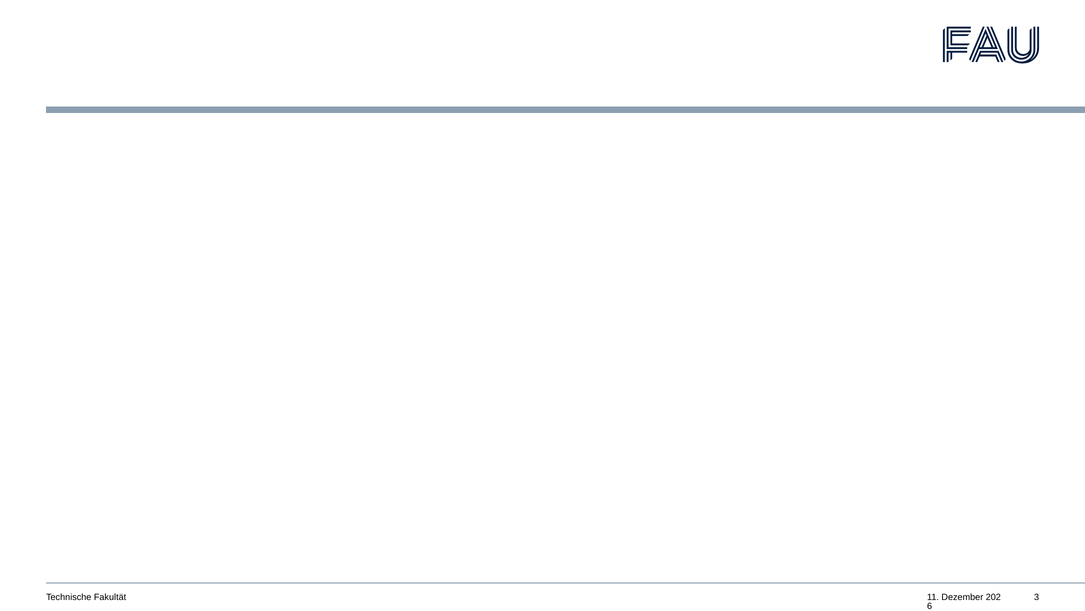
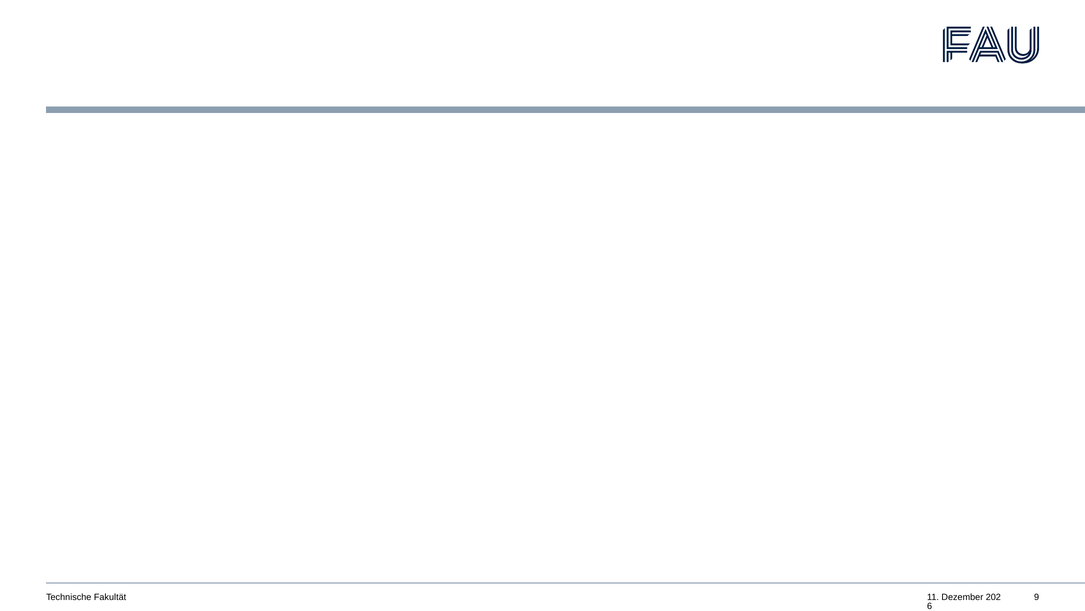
3: 3 -> 9
